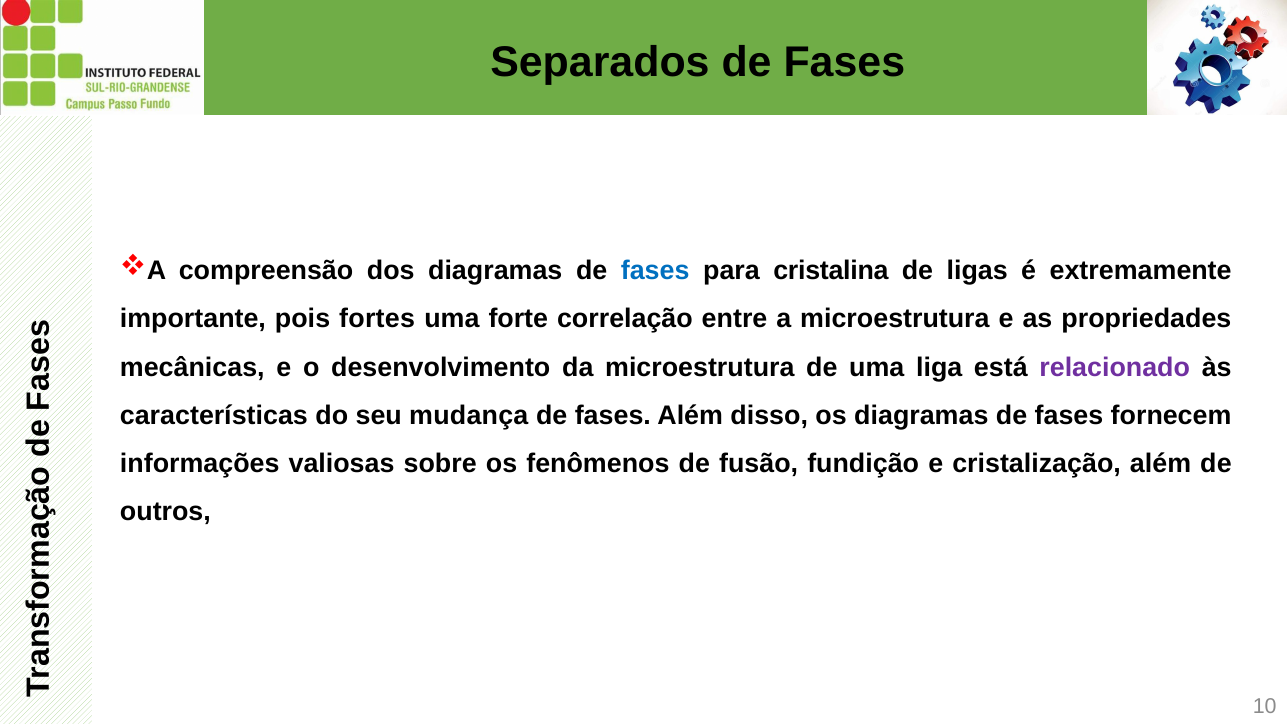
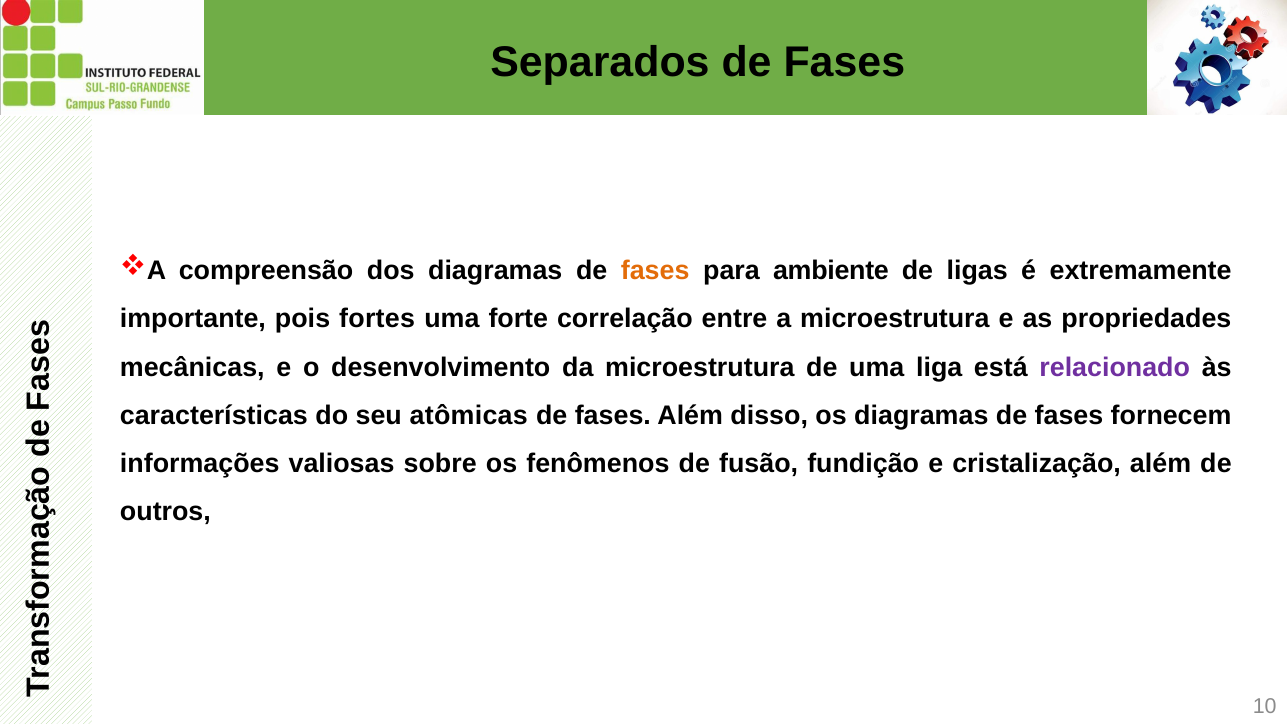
fases at (655, 271) colour: blue -> orange
cristalina: cristalina -> ambiente
mudança: mudança -> atômicas
